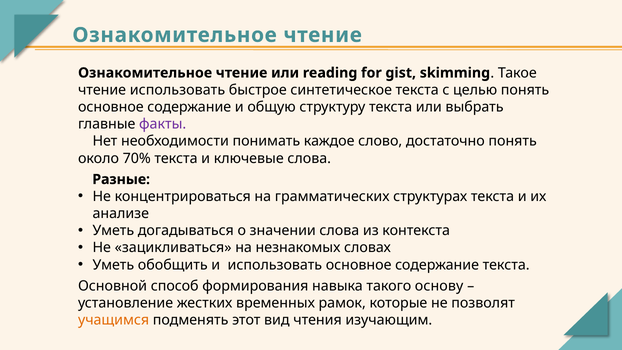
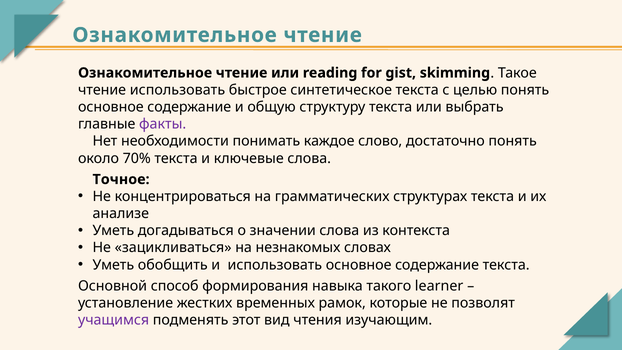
Разные: Разные -> Точное
основу: основу -> learner
учащимся colour: orange -> purple
